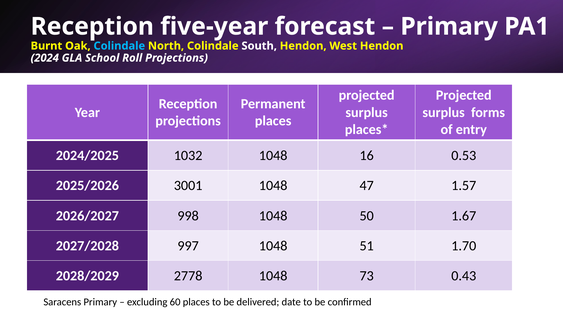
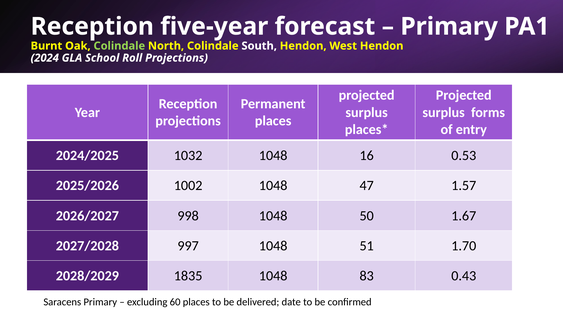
Colindale at (119, 46) colour: light blue -> light green
3001: 3001 -> 1002
2778: 2778 -> 1835
73: 73 -> 83
